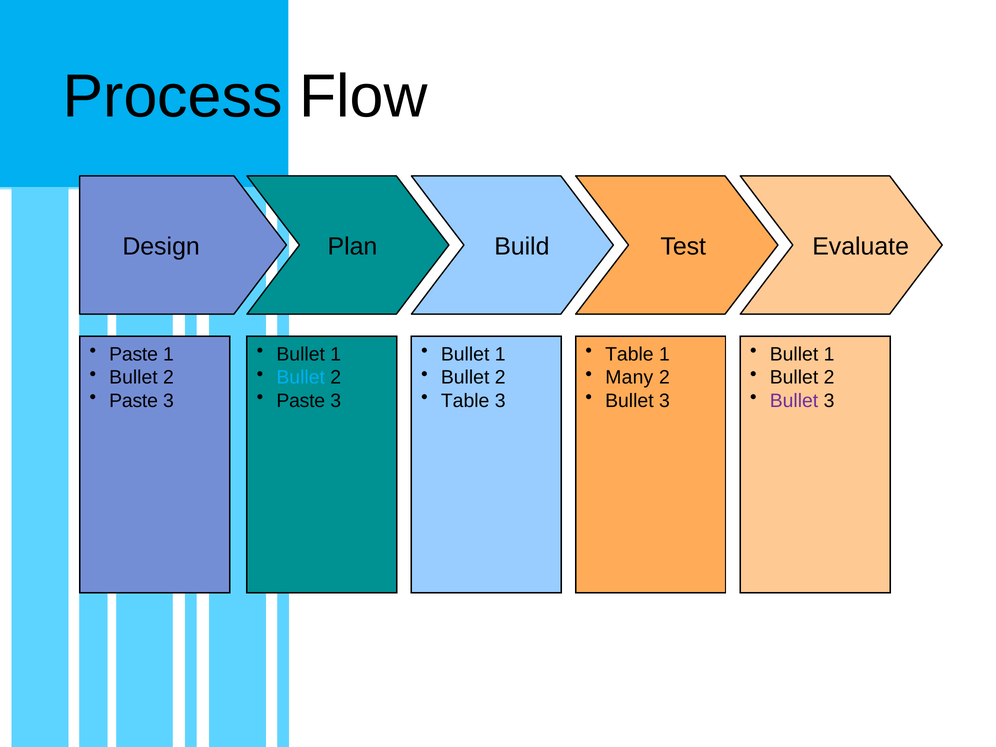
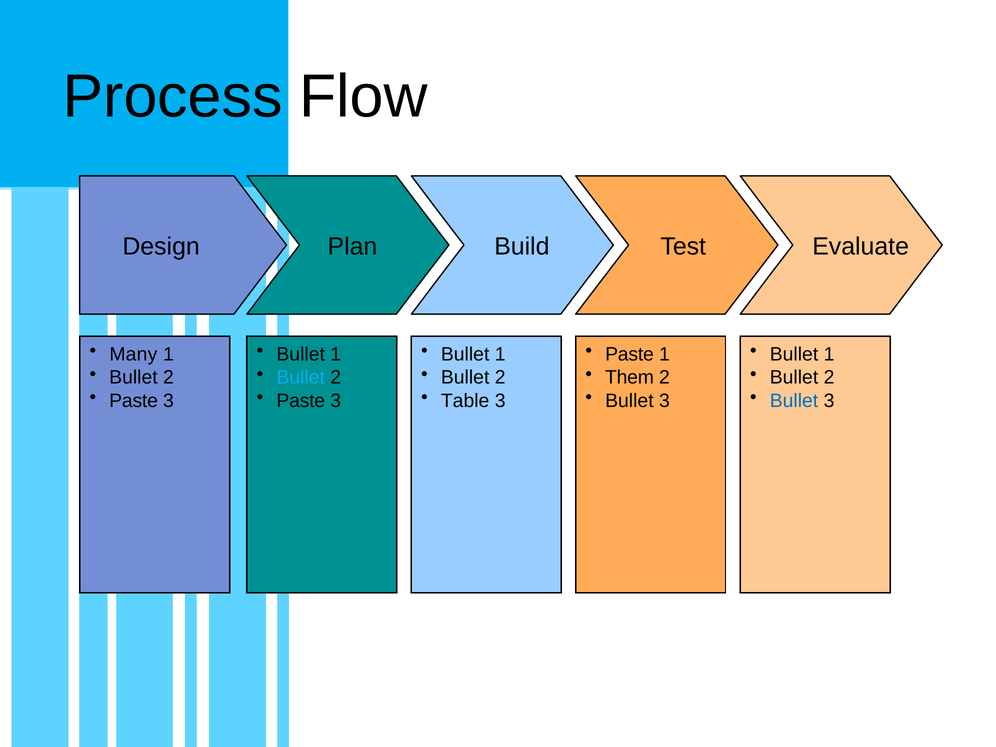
Paste at (134, 354): Paste -> Many
Table at (629, 354): Table -> Paste
Many: Many -> Them
Bullet at (794, 401) colour: purple -> blue
